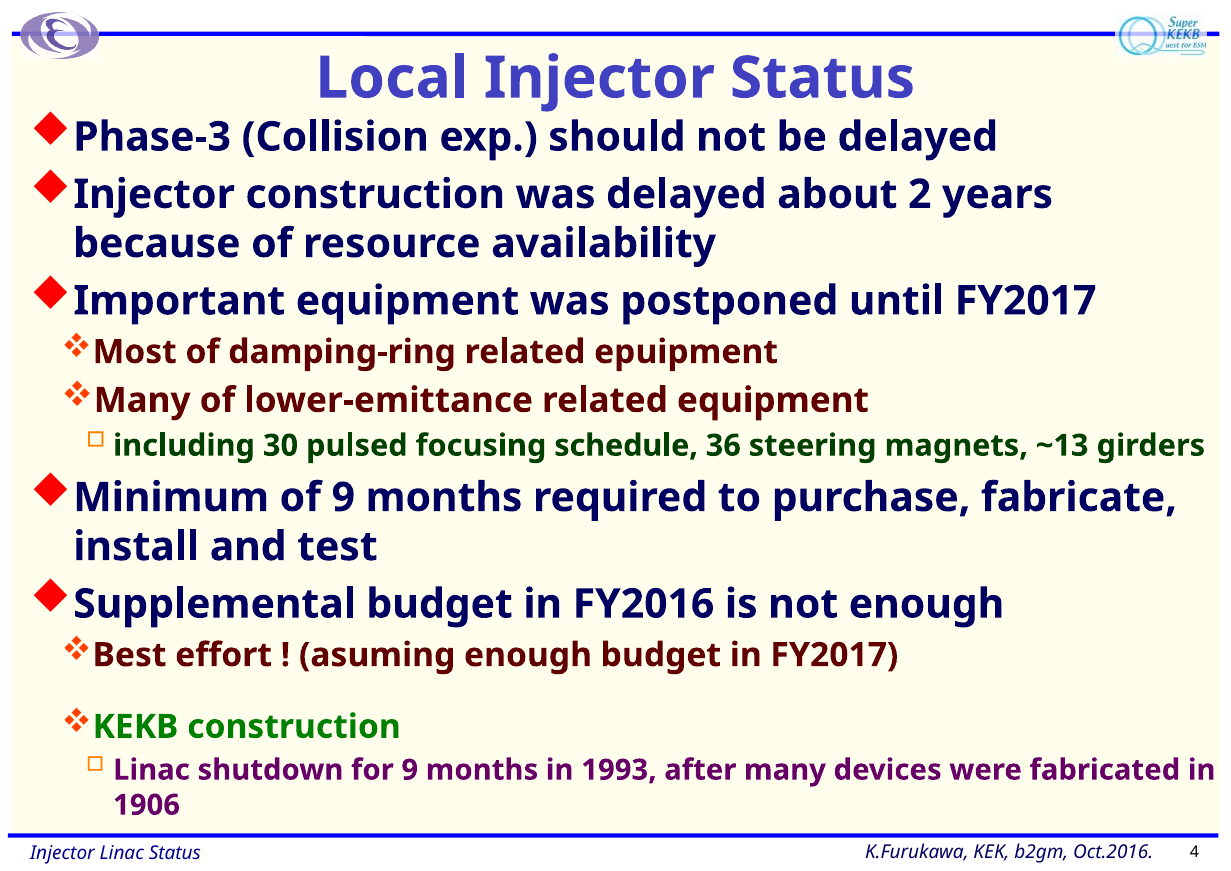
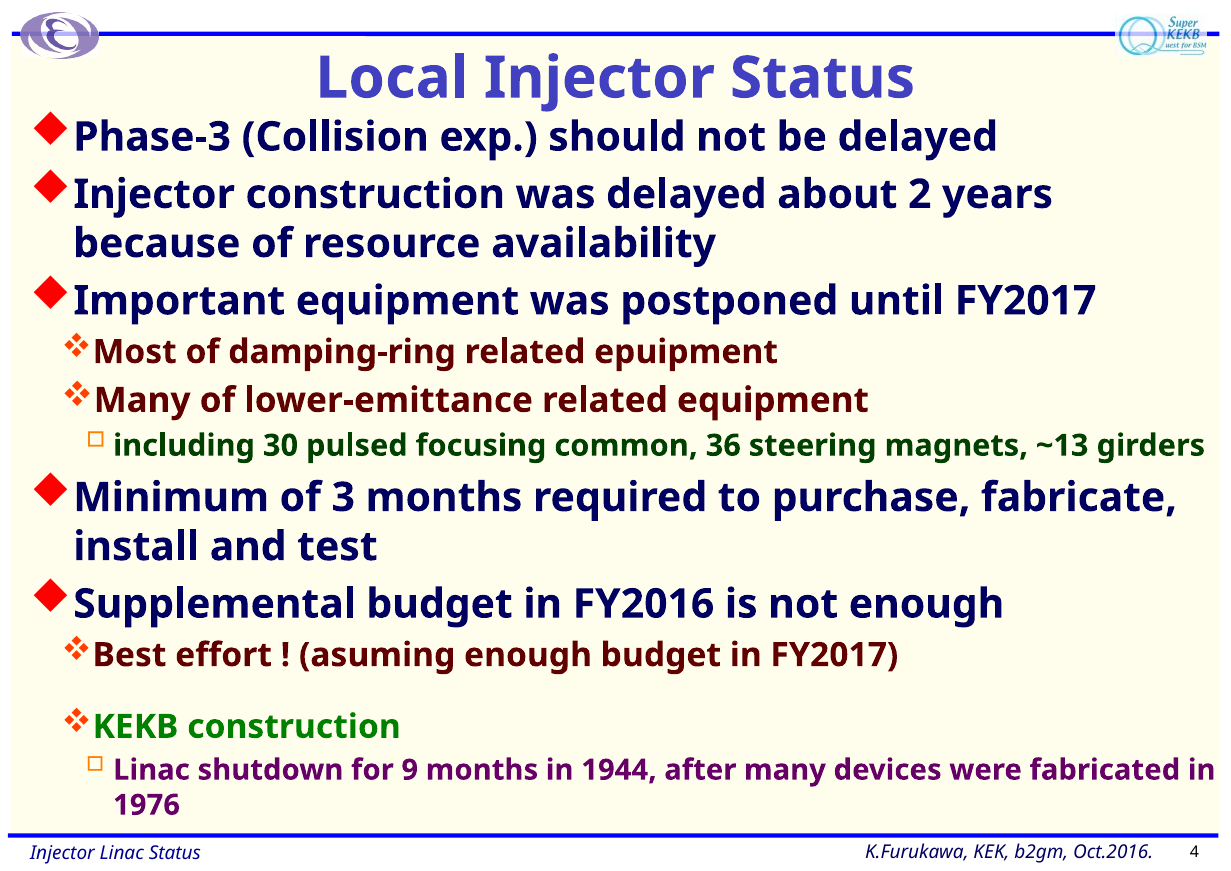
schedule: schedule -> common
of 9: 9 -> 3
1993: 1993 -> 1944
1906: 1906 -> 1976
